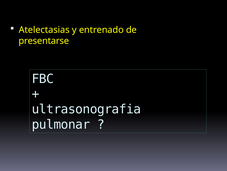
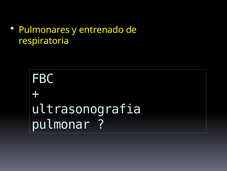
Atelectasias: Atelectasias -> Pulmonares
presentarse: presentarse -> respiratoria
